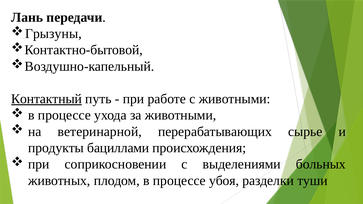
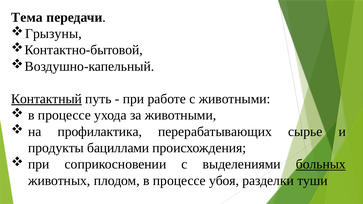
Лань: Лань -> Тема
ветеринарной: ветеринарной -> профилактика
больных underline: none -> present
